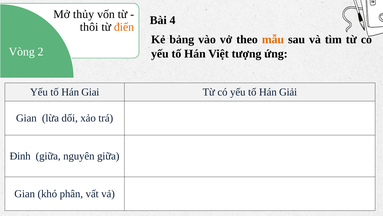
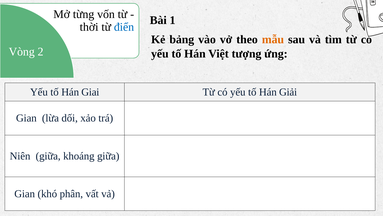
thủy: thủy -> từng
4: 4 -> 1
thôi: thôi -> thời
điển colour: orange -> blue
Đinh: Đinh -> Niên
nguyên: nguyên -> khoáng
